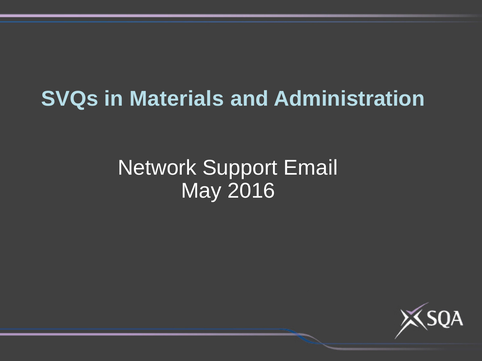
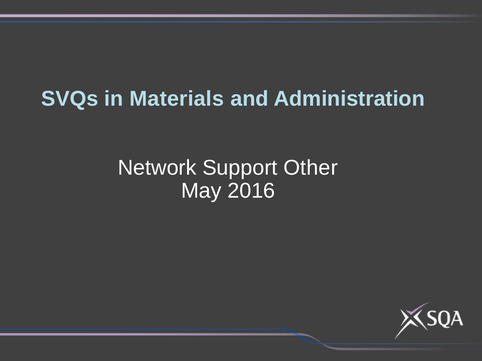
Email: Email -> Other
